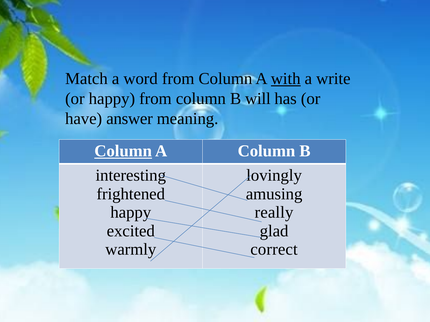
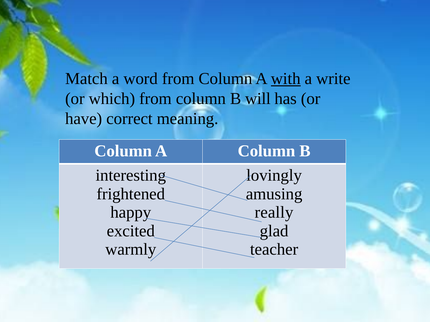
or happy: happy -> which
answer: answer -> correct
Column at (123, 151) underline: present -> none
correct: correct -> teacher
